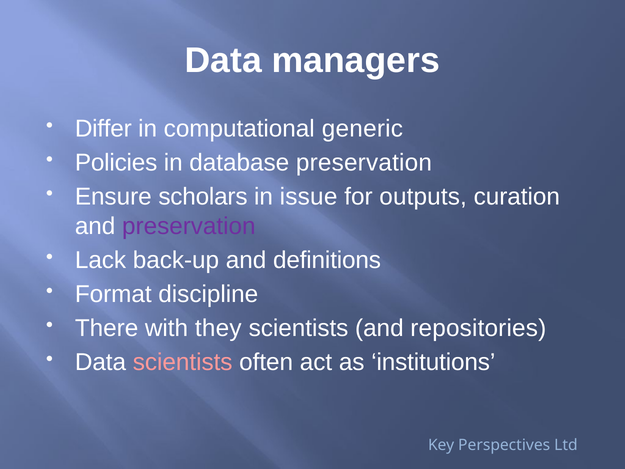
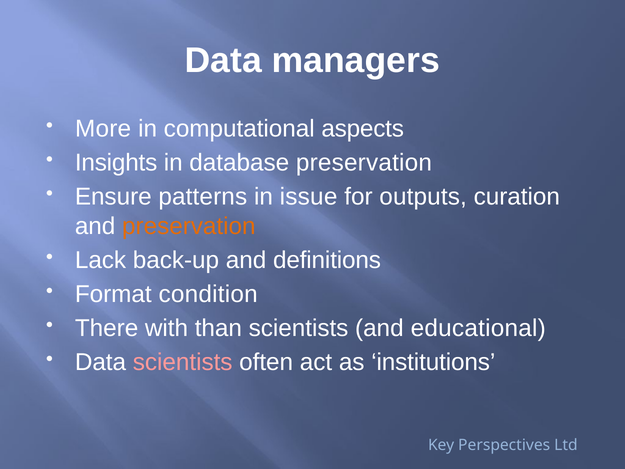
Differ: Differ -> More
generic: generic -> aspects
Policies: Policies -> Insights
scholars: scholars -> patterns
preservation at (189, 226) colour: purple -> orange
discipline: discipline -> condition
they: they -> than
repositories: repositories -> educational
